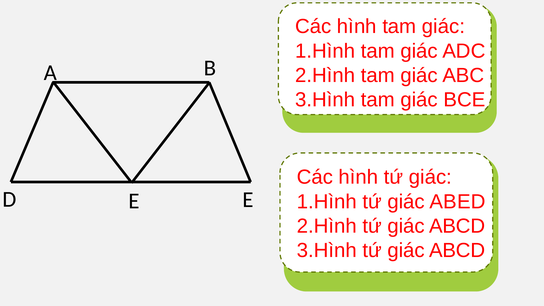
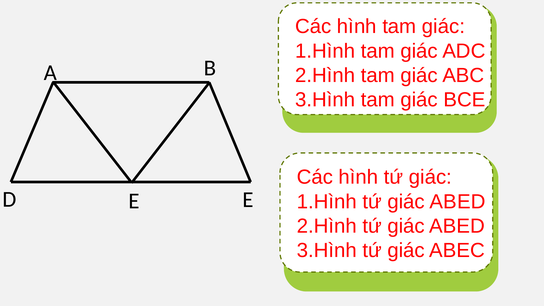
ABCD at (457, 226): ABCD -> ABED
ABCD at (457, 251): ABCD -> ABEC
